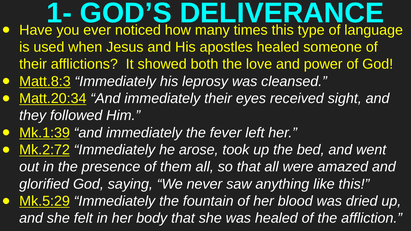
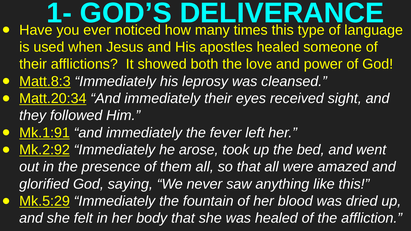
Mk.1:39: Mk.1:39 -> Mk.1:91
Mk.2:72: Mk.2:72 -> Mk.2:92
